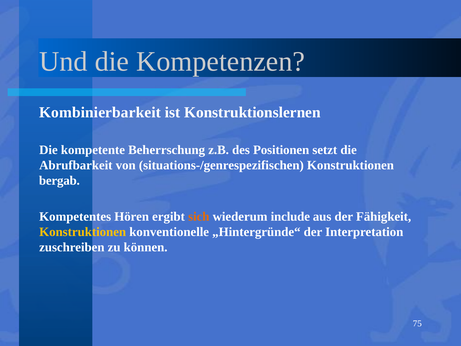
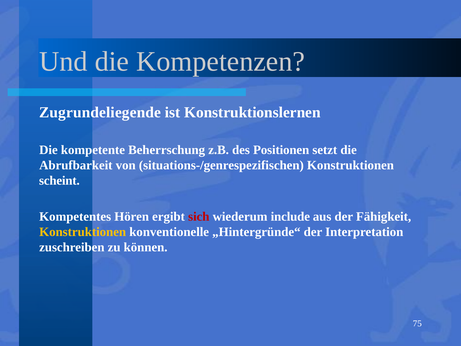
Kombinierbarkeit: Kombinierbarkeit -> Zugrundeliegende
bergab: bergab -> scheint
sich colour: orange -> red
